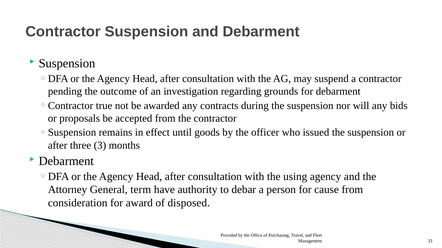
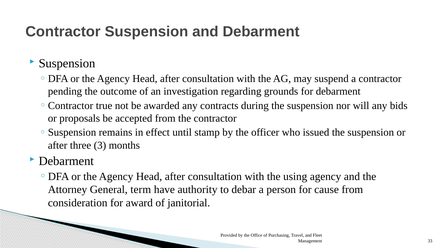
goods: goods -> stamp
disposed: disposed -> janitorial
